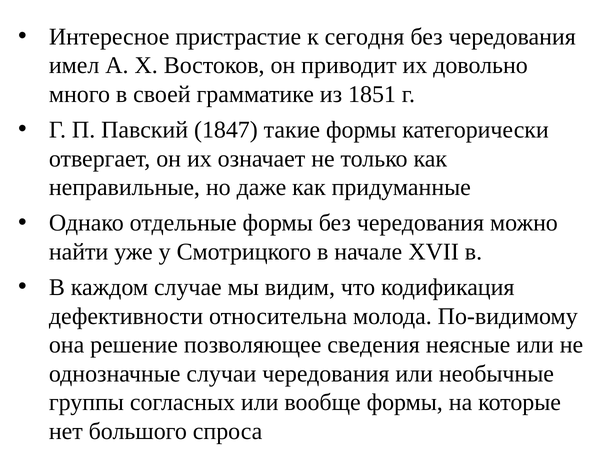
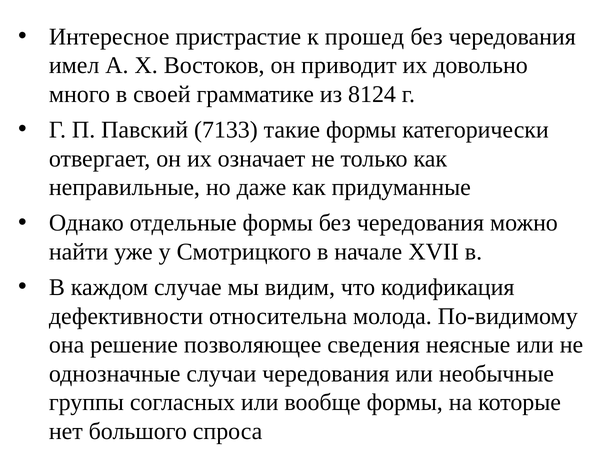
сегодня: сегодня -> прошед
1851: 1851 -> 8124
1847: 1847 -> 7133
